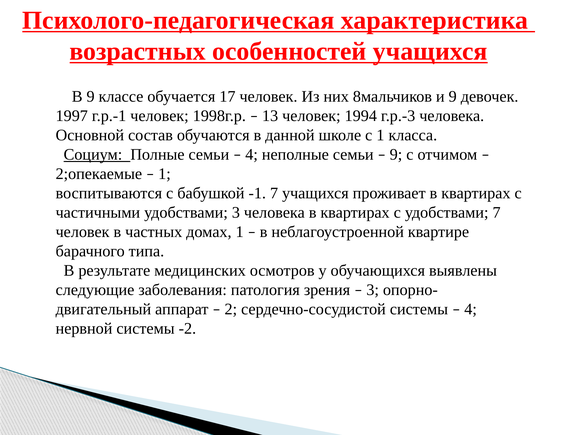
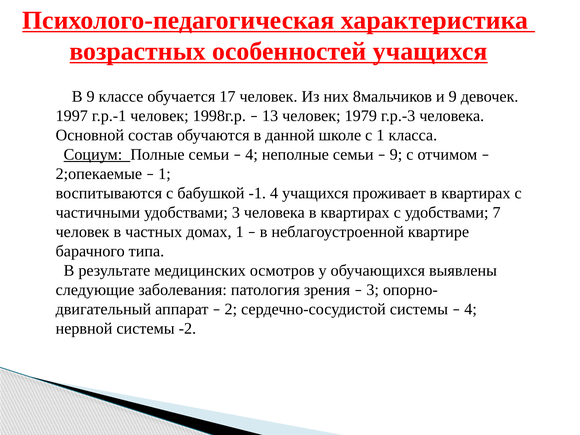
1994: 1994 -> 1979
-1 7: 7 -> 4
